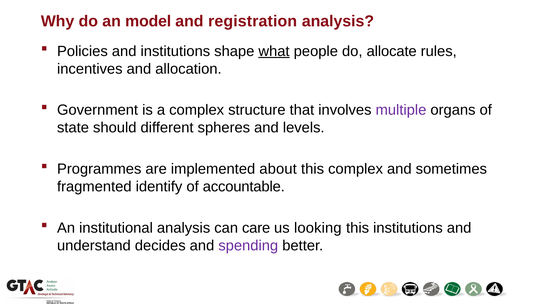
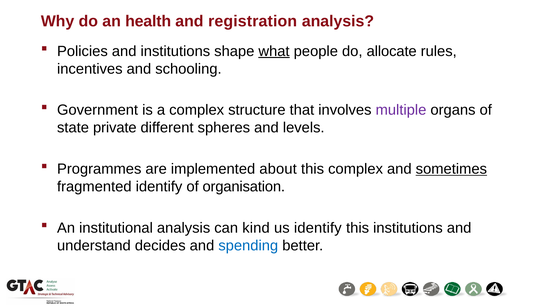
model: model -> health
allocation: allocation -> schooling
should: should -> private
sometimes underline: none -> present
accountable: accountable -> organisation
care: care -> kind
us looking: looking -> identify
spending colour: purple -> blue
